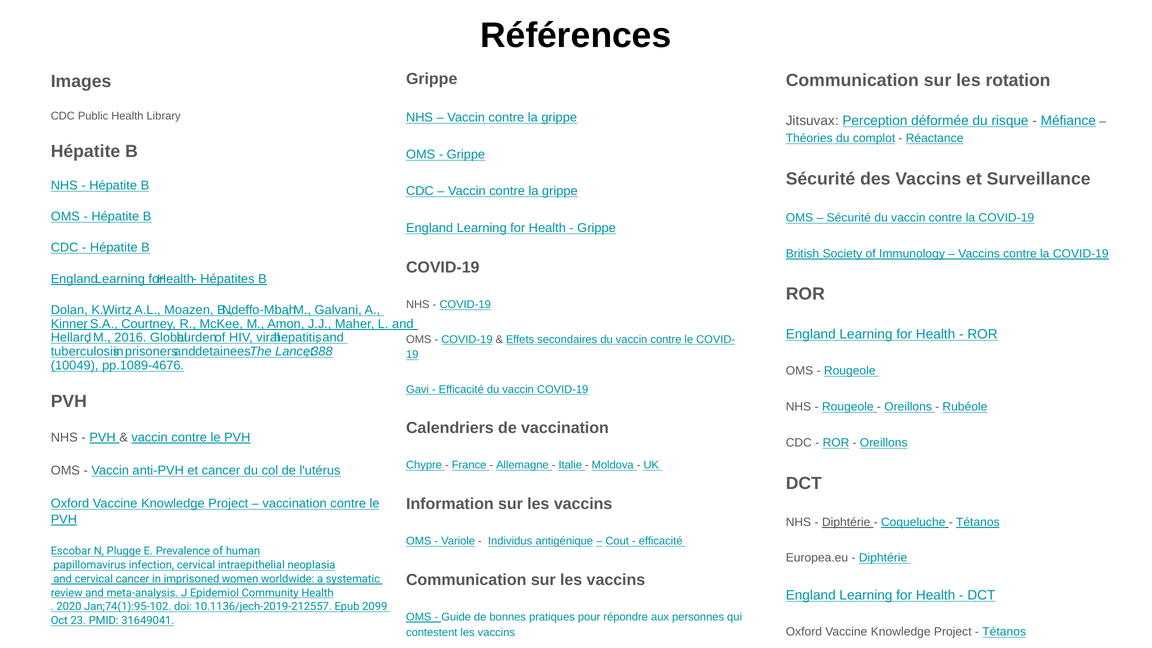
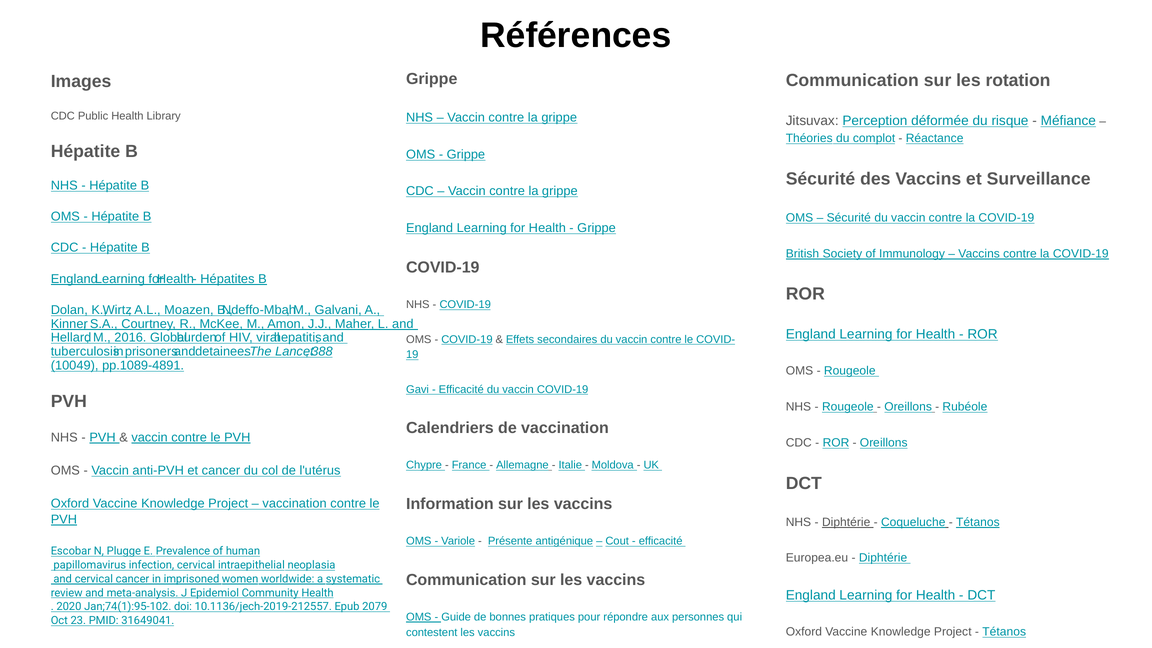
pp.1089-4676: pp.1089-4676 -> pp.1089-4891
Individus: Individus -> Présente
2099: 2099 -> 2079
